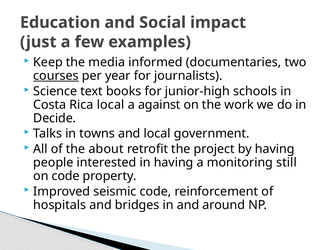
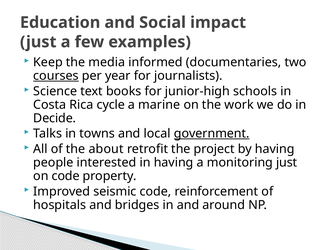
Rica local: local -> cycle
against: against -> marine
government underline: none -> present
monitoring still: still -> just
